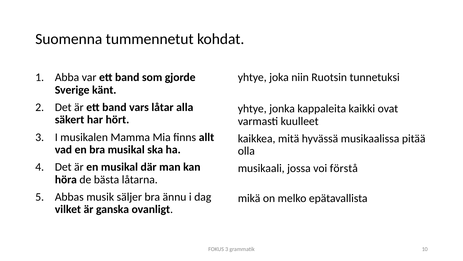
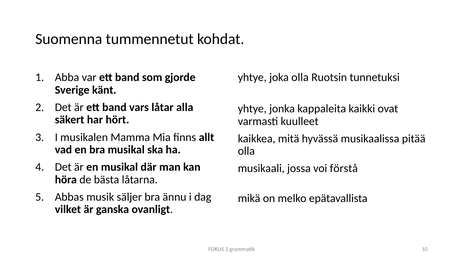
joka niin: niin -> olla
